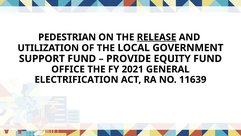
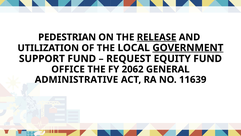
GOVERNMENT underline: none -> present
PROVIDE: PROVIDE -> REQUEST
2021: 2021 -> 2062
ELECTRIFICATION: ELECTRIFICATION -> ADMINISTRATIVE
